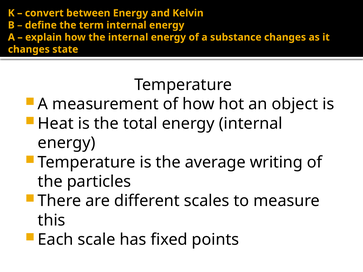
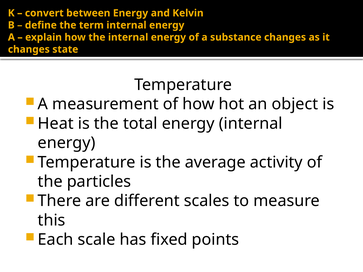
writing: writing -> activity
